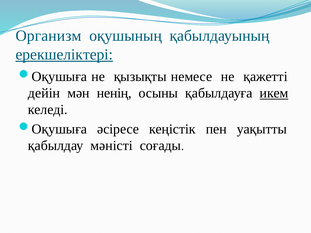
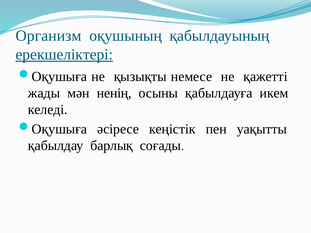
дейін: дейін -> жады
икем underline: present -> none
мәністі: мәністі -> барлық
